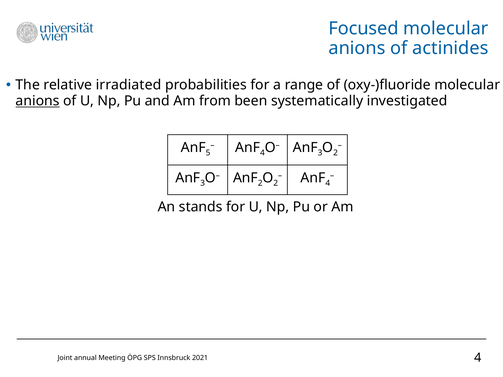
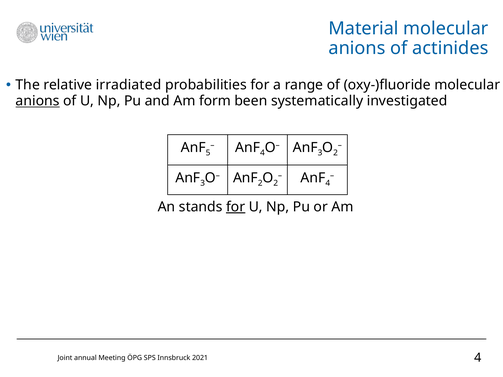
Focused: Focused -> Material
from: from -> form
for at (236, 207) underline: none -> present
